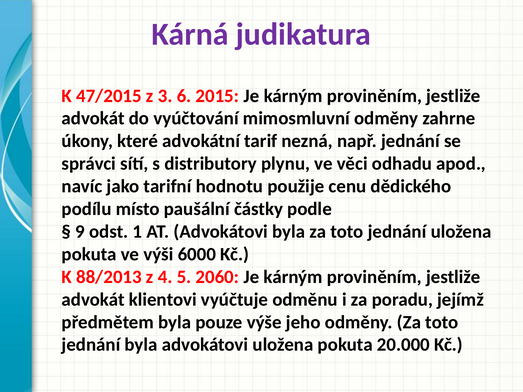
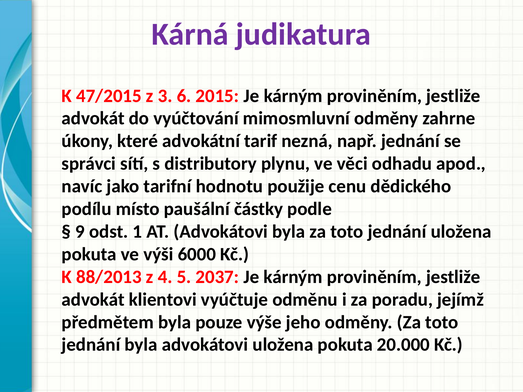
2060: 2060 -> 2037
